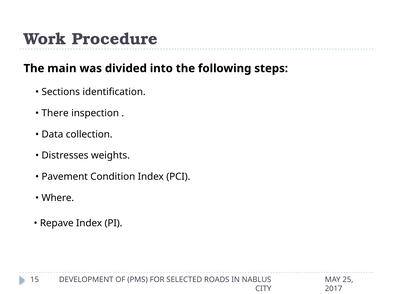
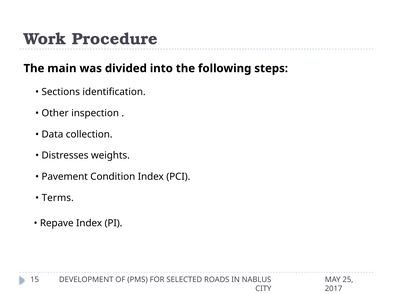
There: There -> Other
Where: Where -> Terms
